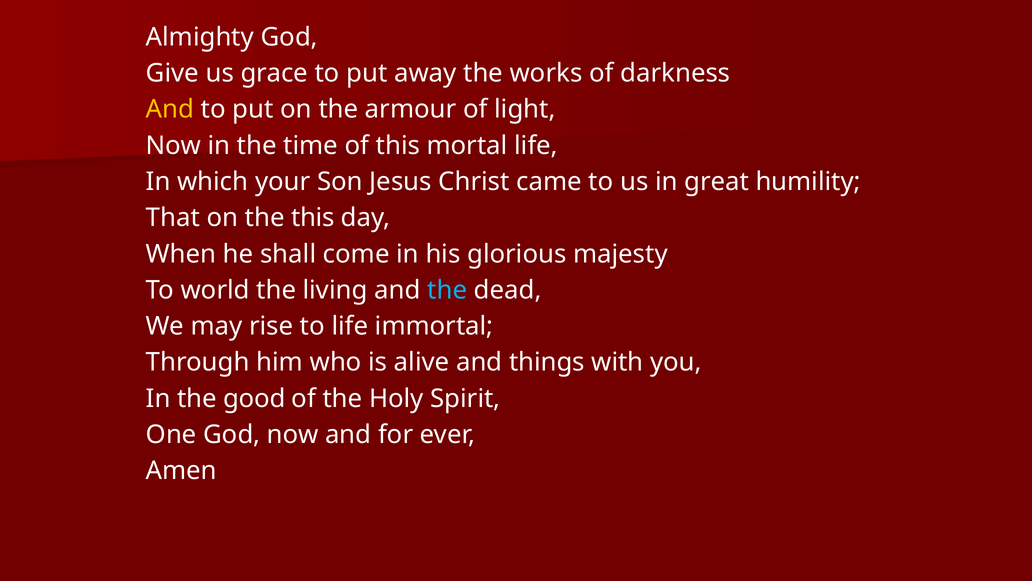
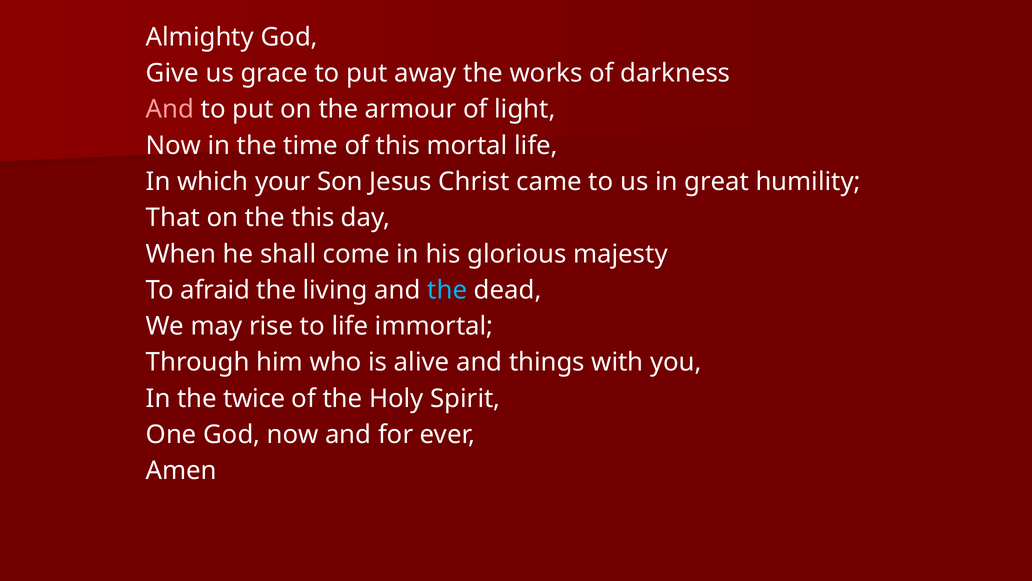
And at (170, 109) colour: yellow -> pink
world: world -> afraid
good: good -> twice
